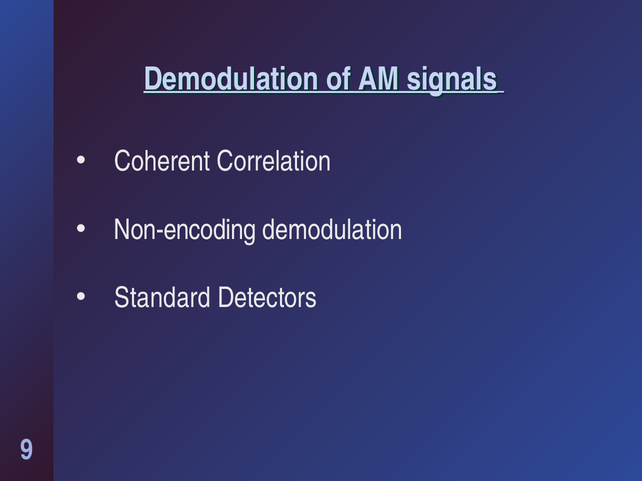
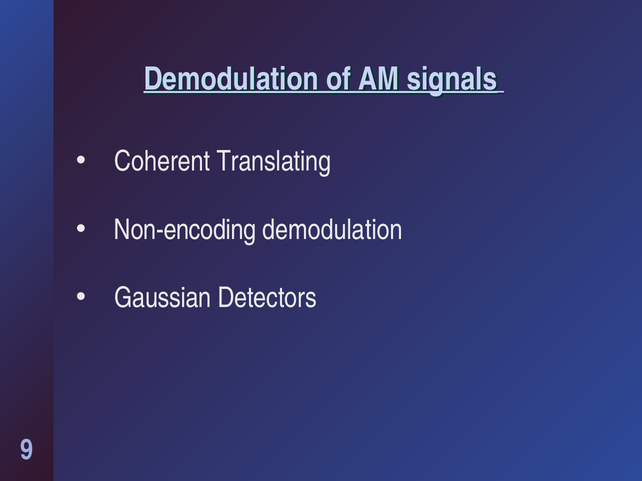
Correlation: Correlation -> Translating
Standard: Standard -> Gaussian
